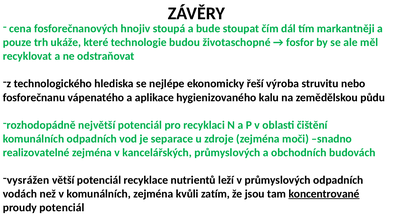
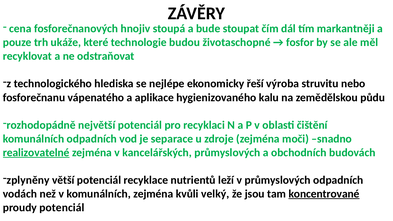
realizovatelné underline: none -> present
vysrážen: vysrážen -> zplyněny
zatím: zatím -> velký
